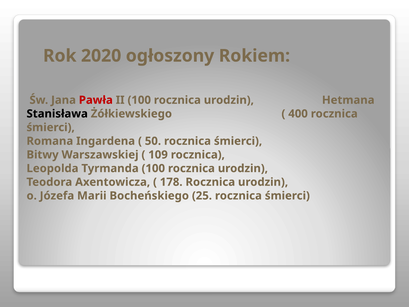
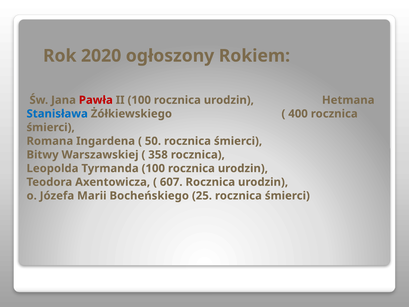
Stanisława colour: black -> blue
109: 109 -> 358
178: 178 -> 607
